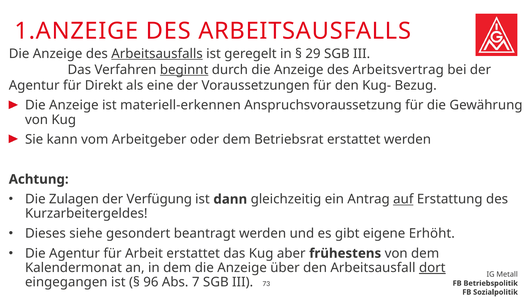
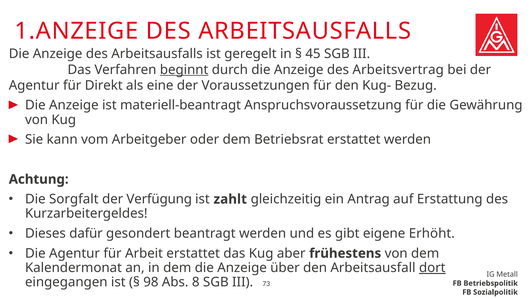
Arbeitsausfalls at (157, 54) underline: present -> none
29: 29 -> 45
materiell-erkennen: materiell-erkennen -> materiell-beantragt
Zulagen: Zulagen -> Sorgfalt
dann: dann -> zahlt
auf underline: present -> none
siehe: siehe -> dafür
96: 96 -> 98
7: 7 -> 8
